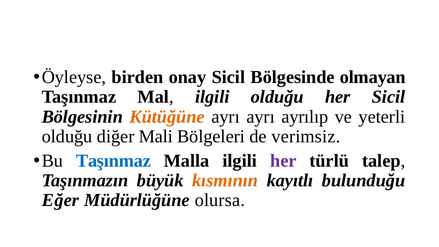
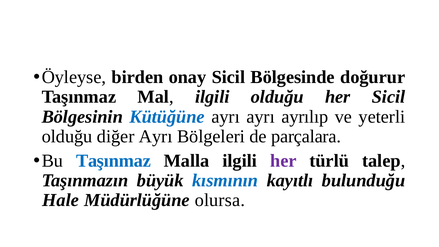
olmayan: olmayan -> doğurur
Kütüğüne colour: orange -> blue
diğer Mali: Mali -> Ayrı
verimsiz: verimsiz -> parçalara
kısmının colour: orange -> blue
Eğer: Eğer -> Hale
